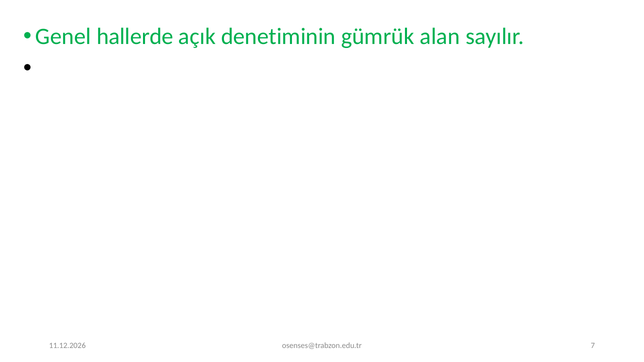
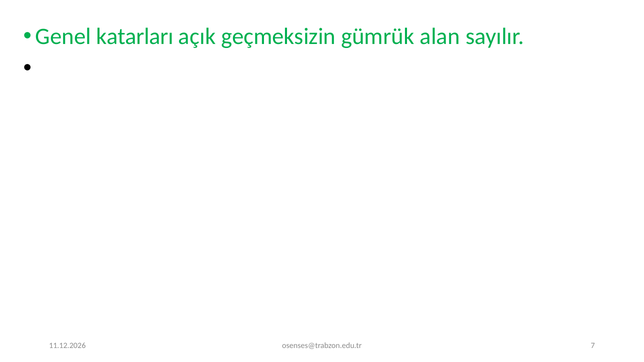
hallerde: hallerde -> katarları
denetiminin: denetiminin -> geçmeksizin
